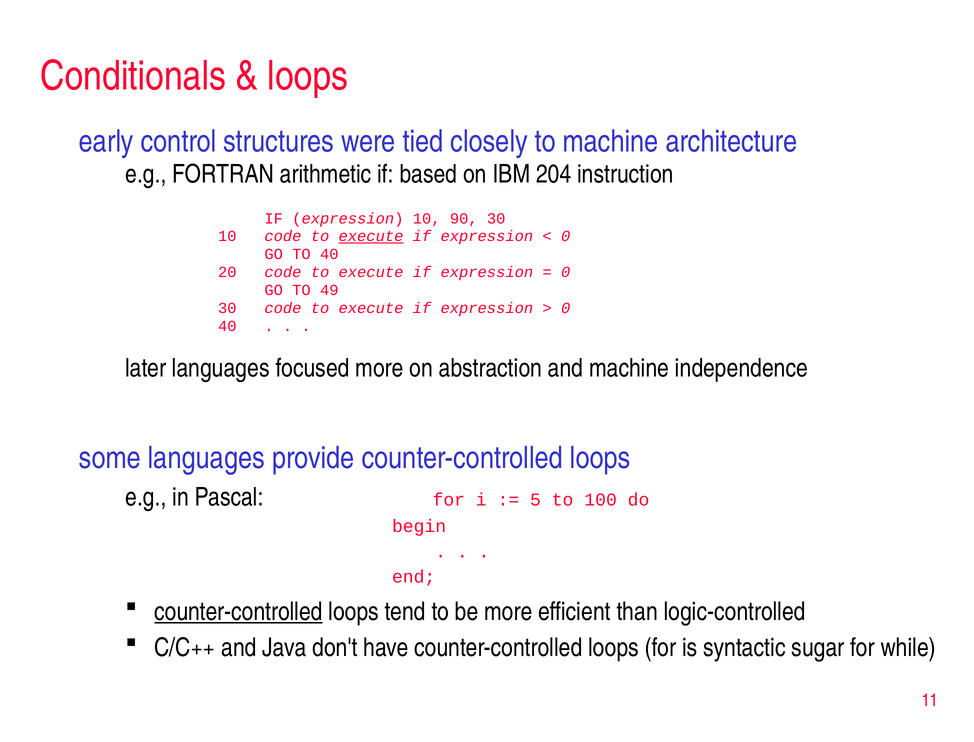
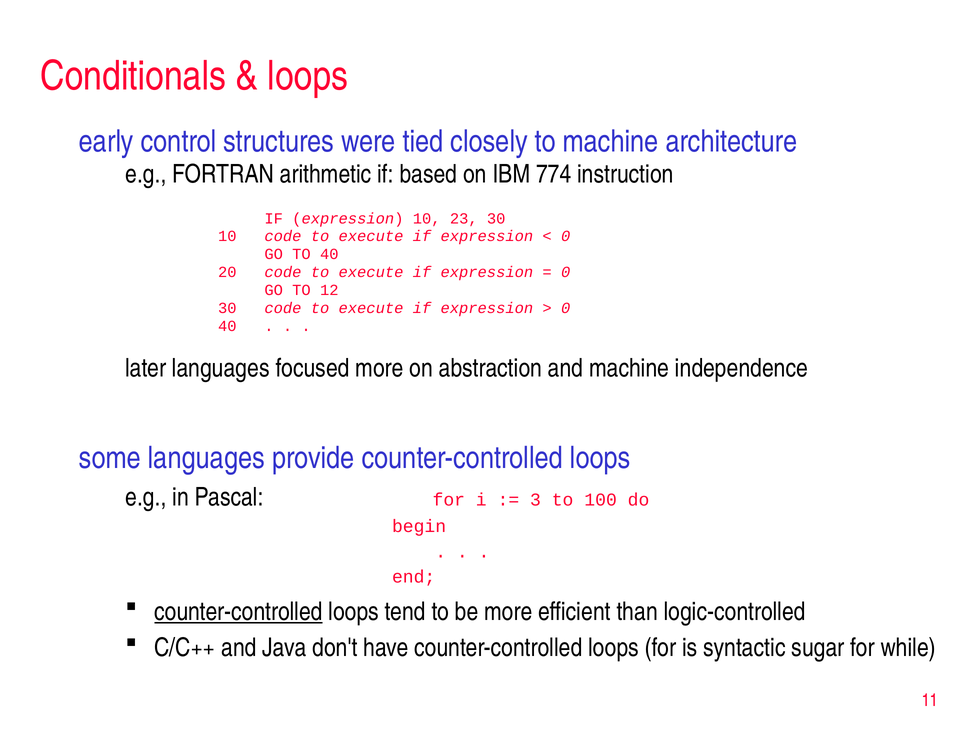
204: 204 -> 774
90: 90 -> 23
execute at (371, 236) underline: present -> none
49: 49 -> 12
5: 5 -> 3
